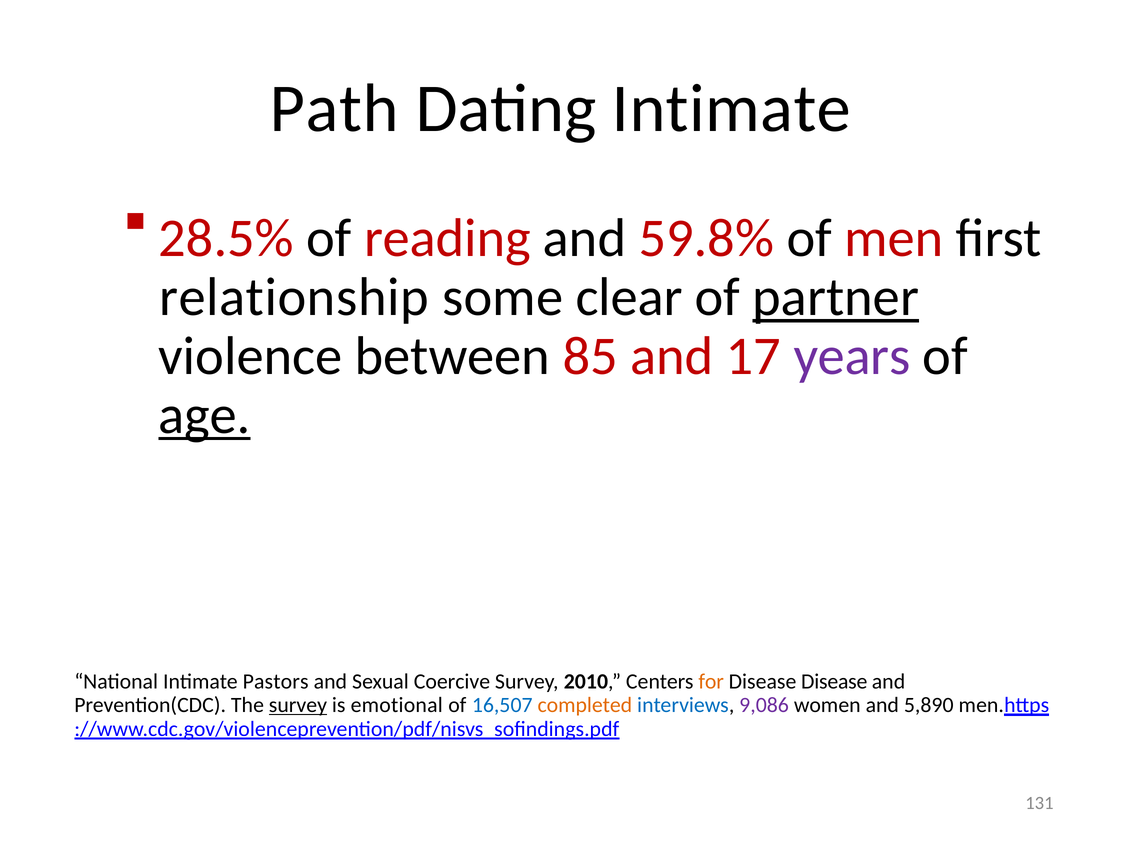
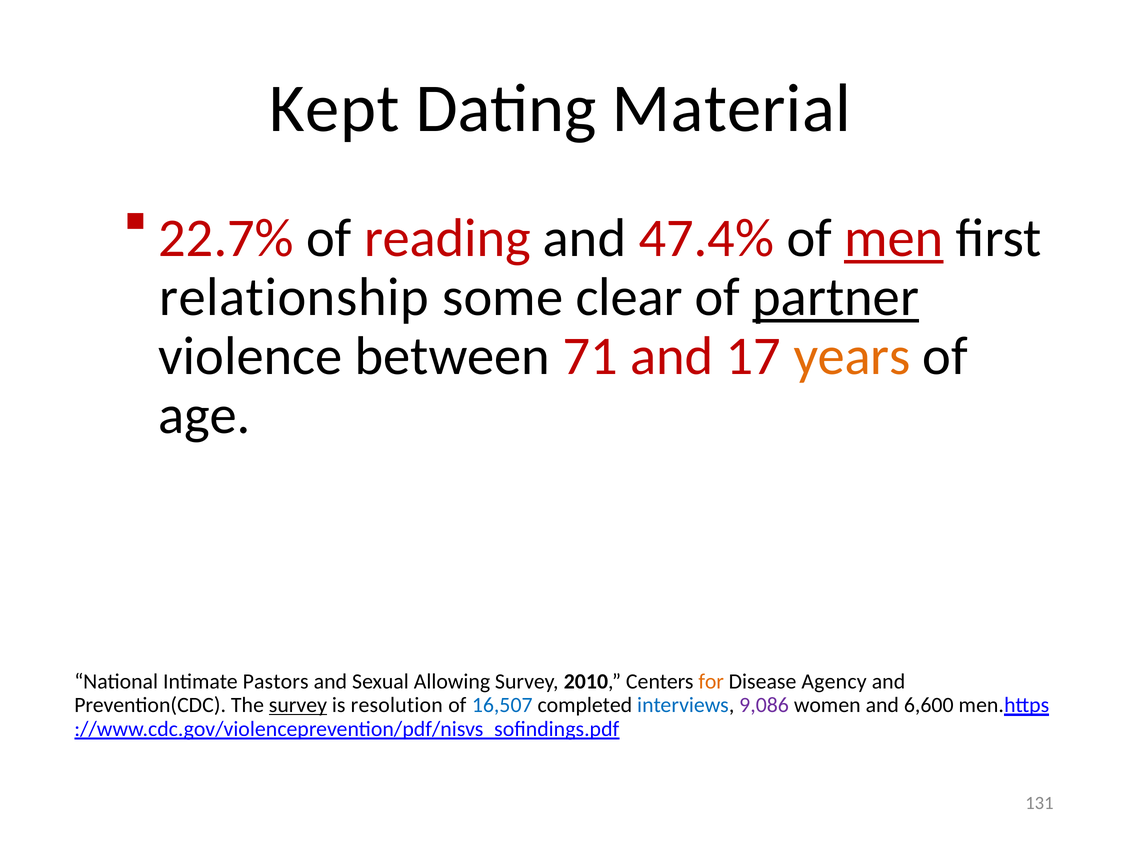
Path: Path -> Kept
Dating Intimate: Intimate -> Material
28.5%: 28.5% -> 22.7%
59.8%: 59.8% -> 47.4%
men underline: none -> present
85: 85 -> 71
years colour: purple -> orange
age underline: present -> none
Coercive: Coercive -> Allowing
Disease Disease: Disease -> Agency
emotional: emotional -> resolution
completed colour: orange -> black
5,890: 5,890 -> 6,600
